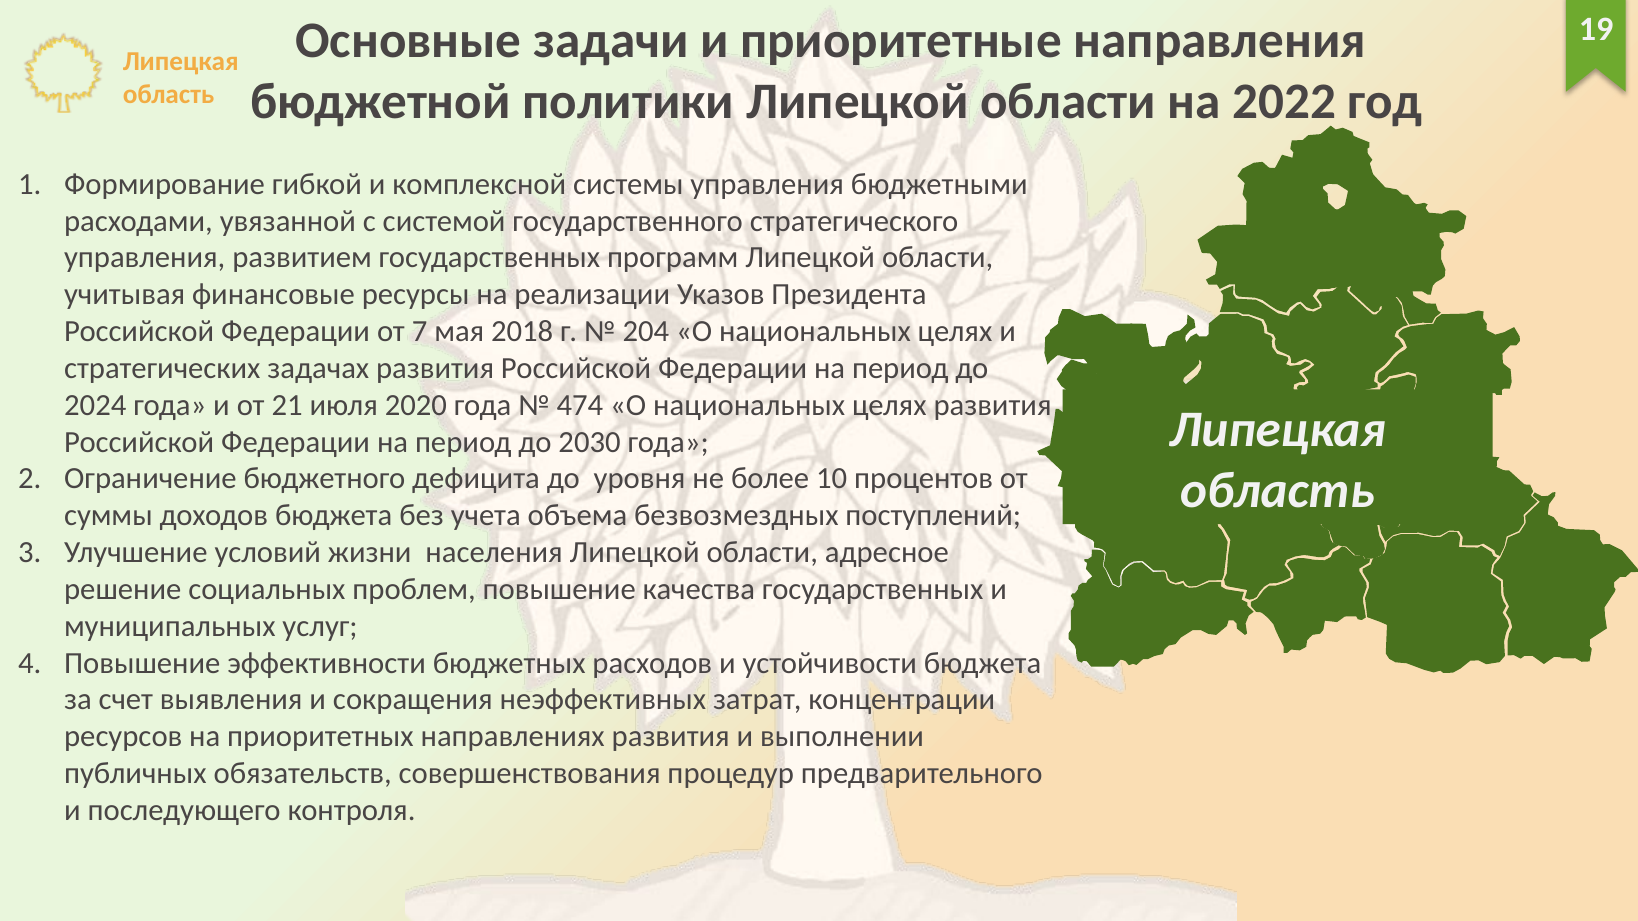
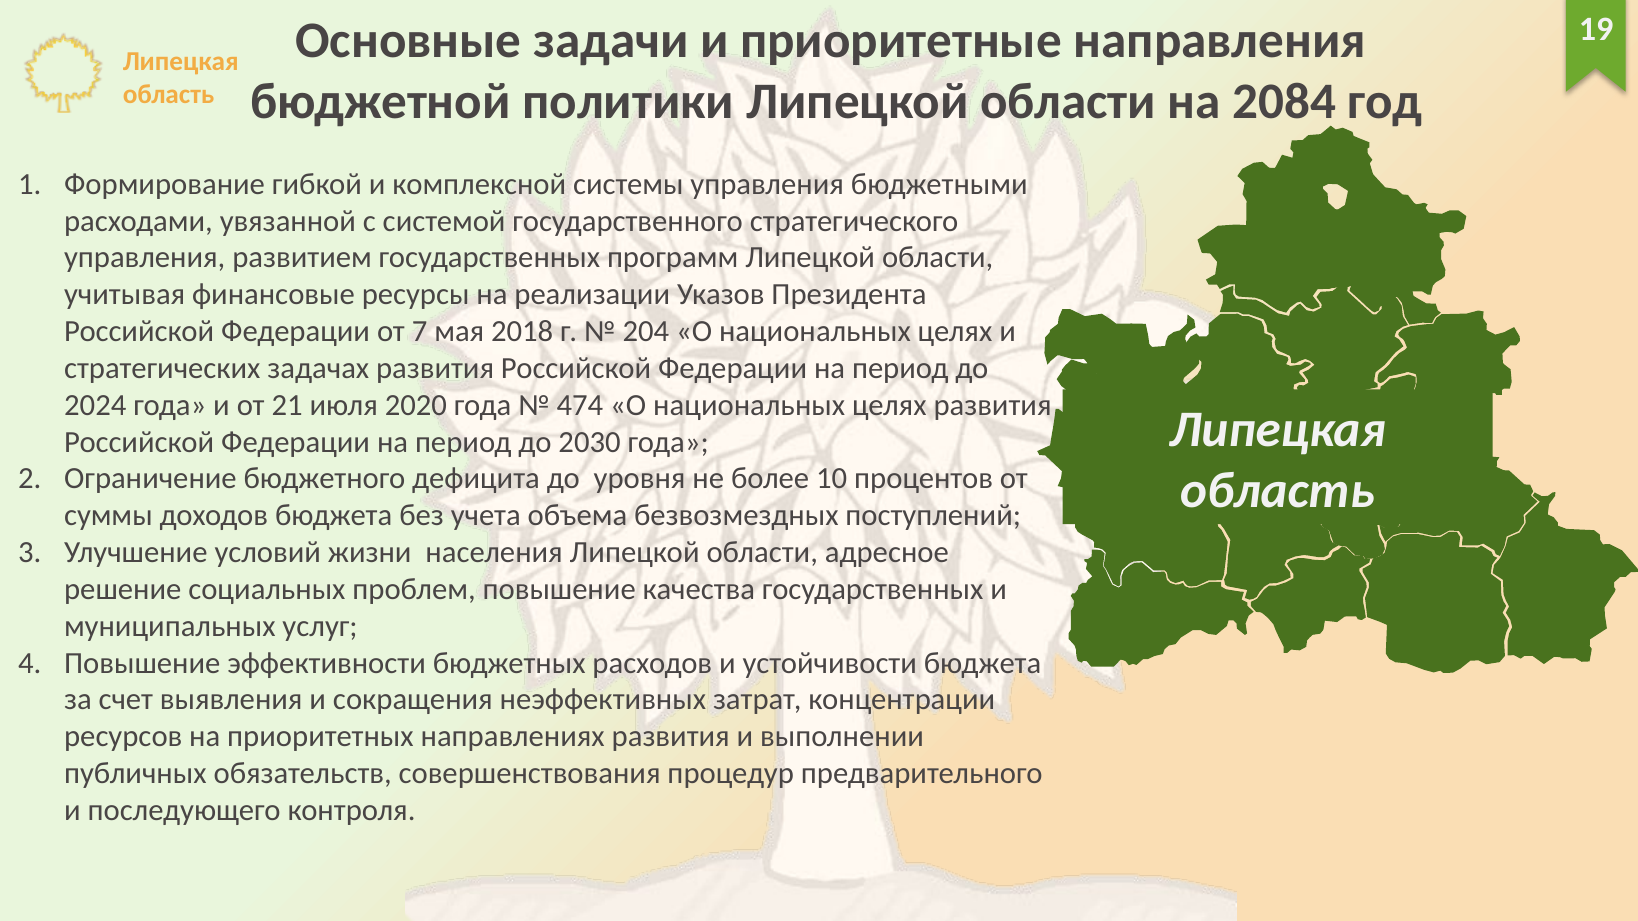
2022: 2022 -> 2084
